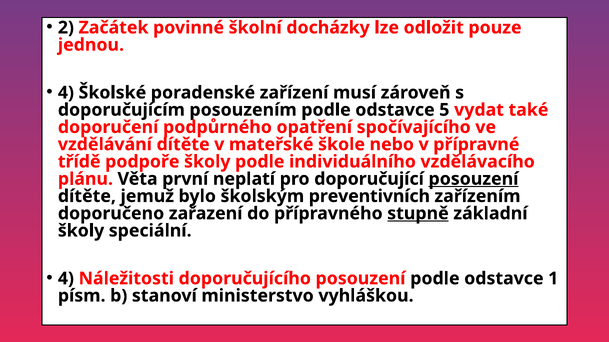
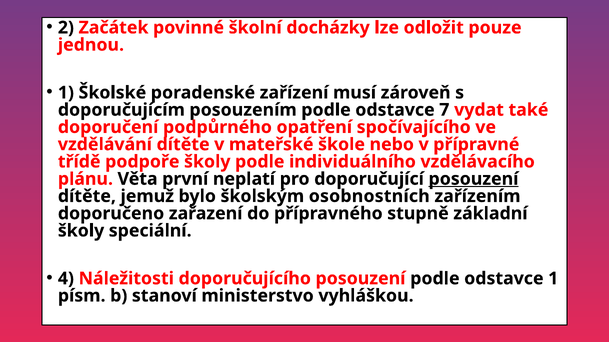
4 at (66, 93): 4 -> 1
5: 5 -> 7
preventivních: preventivních -> osobnostních
stupně underline: present -> none
